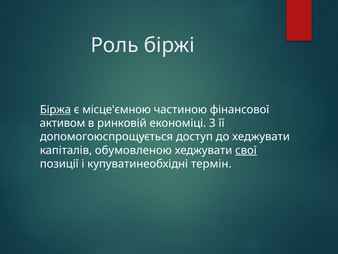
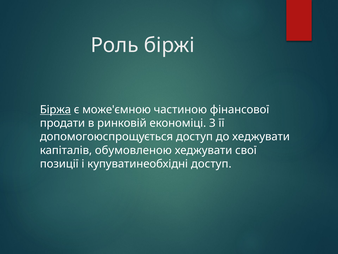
місце'ємною: місце'ємною -> може'ємною
активом: активом -> продати
свої underline: present -> none
купуватинеобхідні термін: термін -> доступ
